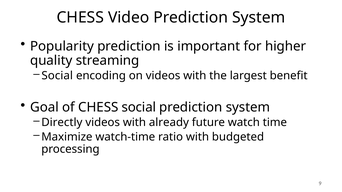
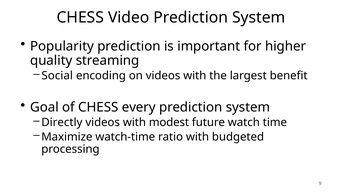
CHESS social: social -> every
already: already -> modest
